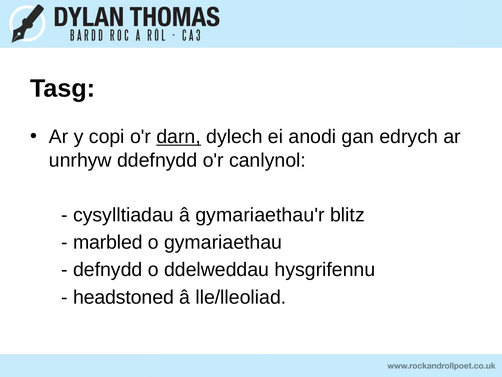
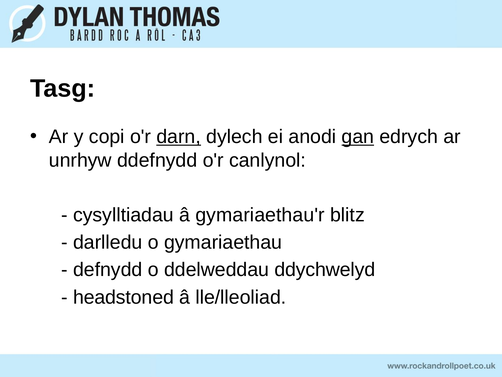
gan underline: none -> present
marbled: marbled -> darlledu
hysgrifennu: hysgrifennu -> ddychwelyd
